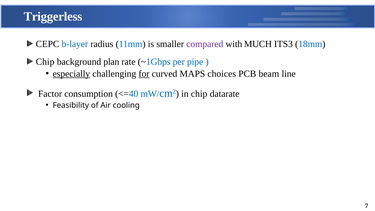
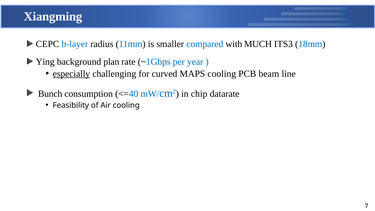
Triggerless: Triggerless -> Xiangming
compared colour: purple -> blue
Chip at (45, 62): Chip -> Ying
pipe: pipe -> year
for underline: present -> none
MAPS choices: choices -> cooling
Factor: Factor -> Bunch
